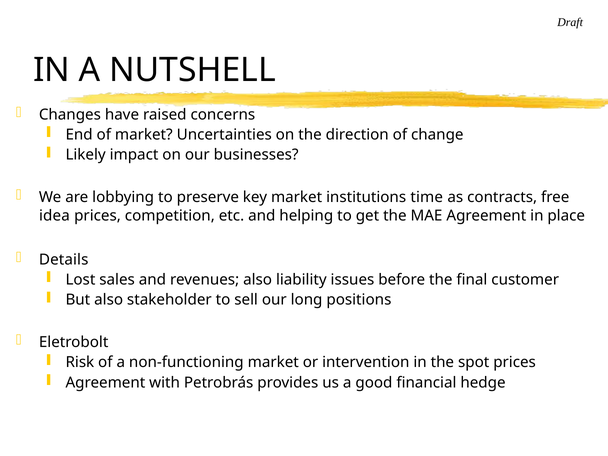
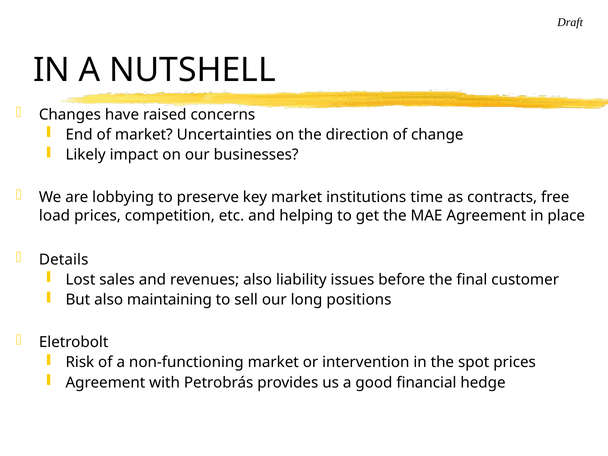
idea: idea -> load
stakeholder: stakeholder -> maintaining
